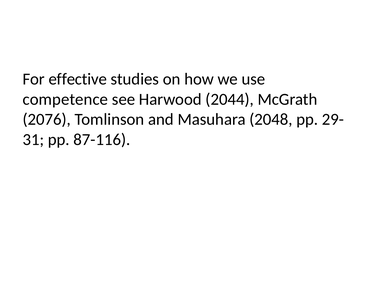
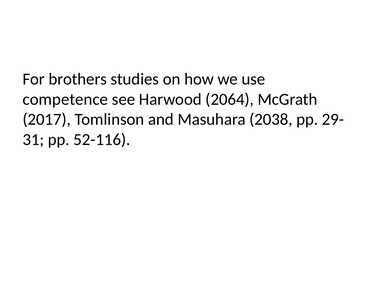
effective: effective -> brothers
2044: 2044 -> 2064
2076: 2076 -> 2017
2048: 2048 -> 2038
87-116: 87-116 -> 52-116
